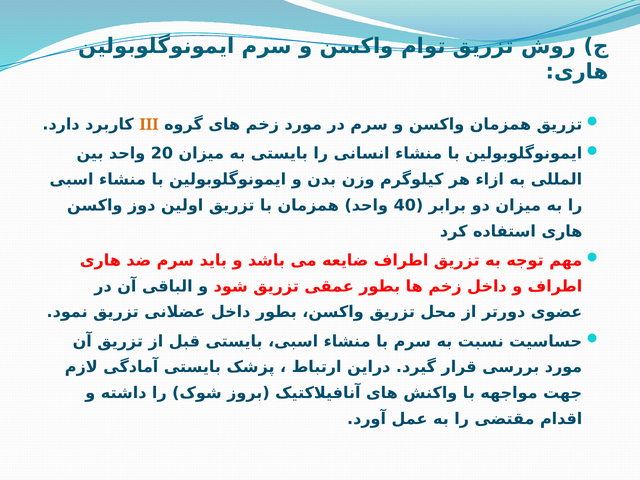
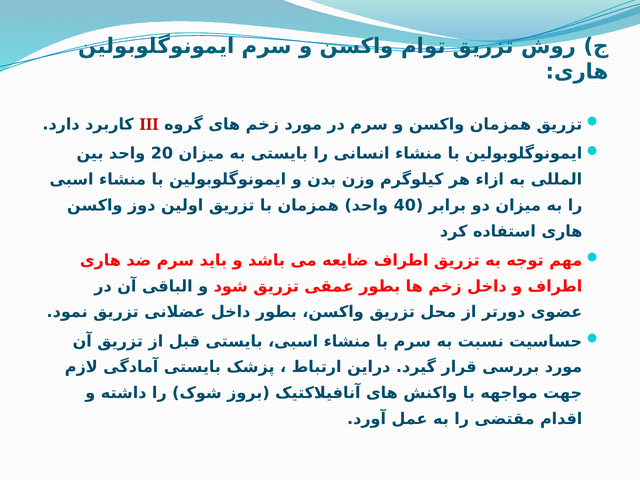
III colour: orange -> red
